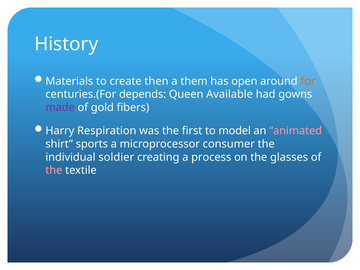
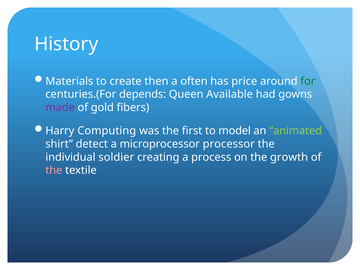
them: them -> often
open: open -> price
for colour: orange -> green
Respiration: Respiration -> Computing
animated colour: pink -> light green
sports: sports -> detect
consumer: consumer -> processor
glasses: glasses -> growth
